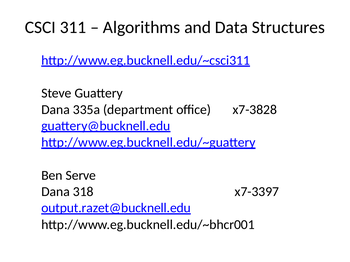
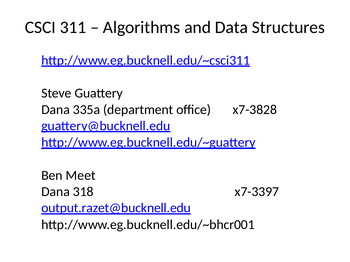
Serve: Serve -> Meet
